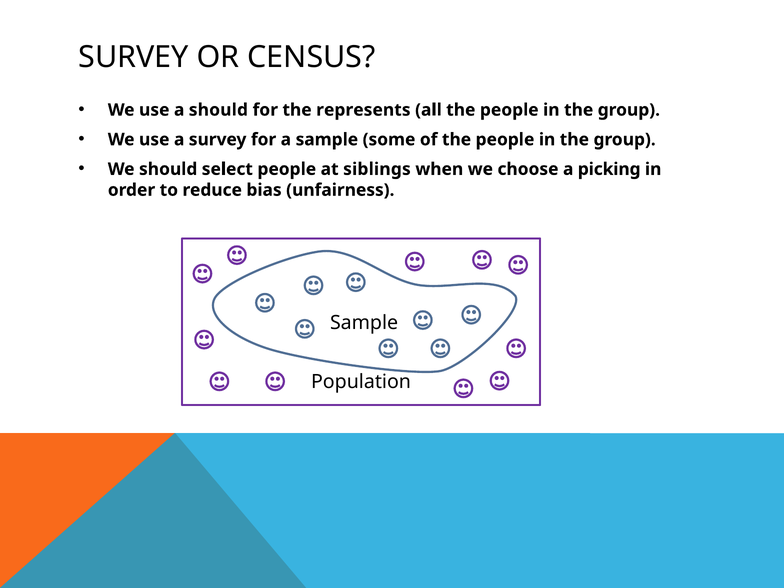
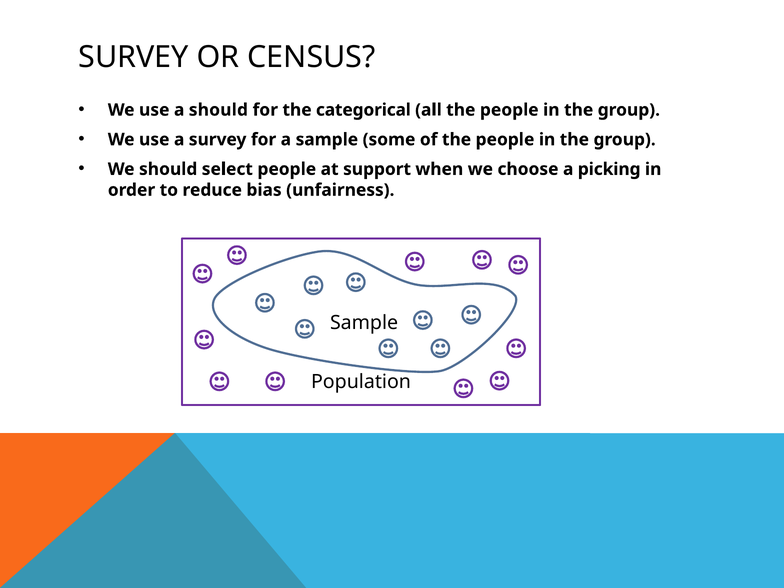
represents: represents -> categorical
siblings: siblings -> support
